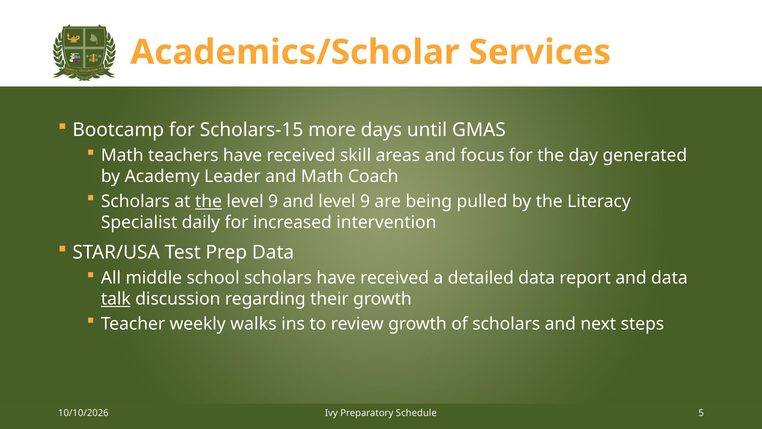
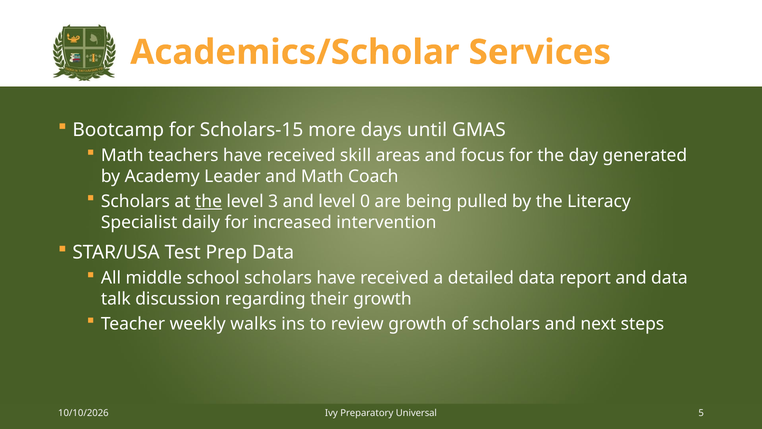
9 at (273, 201): 9 -> 3
and level 9: 9 -> 0
talk underline: present -> none
Schedule: Schedule -> Universal
